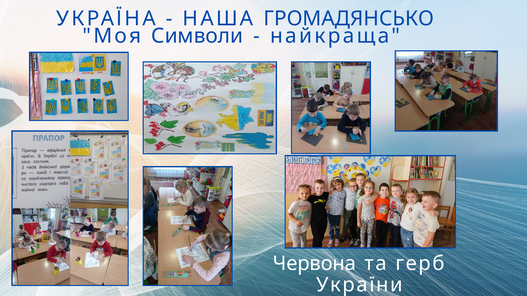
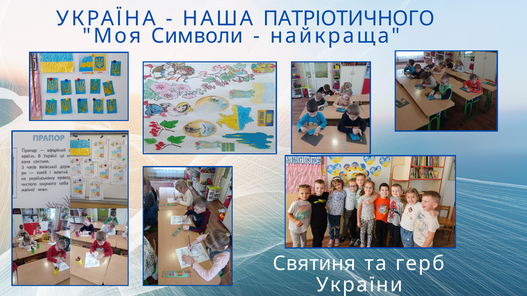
ГРОМАДЯНСЬКО: ГРОМАДЯНСЬКО -> ПАТРІОТИЧНОГО
Червона: Червона -> Святиня
